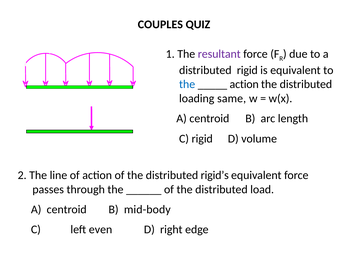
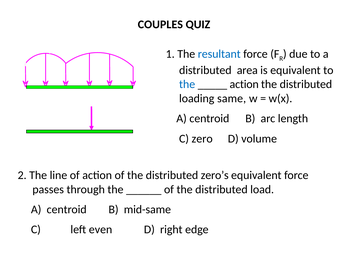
resultant colour: purple -> blue
distributed rigid: rigid -> area
C rigid: rigid -> zero
rigid’s: rigid’s -> zero’s
mid-body: mid-body -> mid-same
